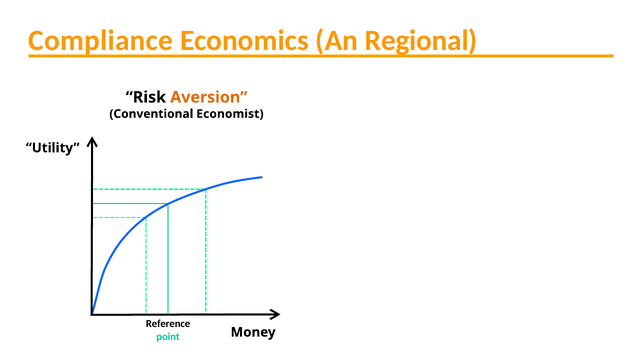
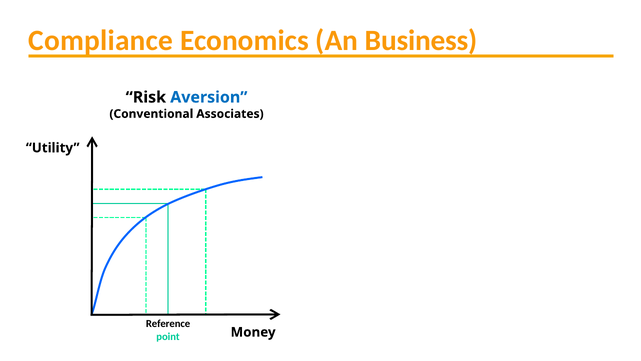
Regional: Regional -> Business
Aversion colour: orange -> blue
Economist: Economist -> Associates
